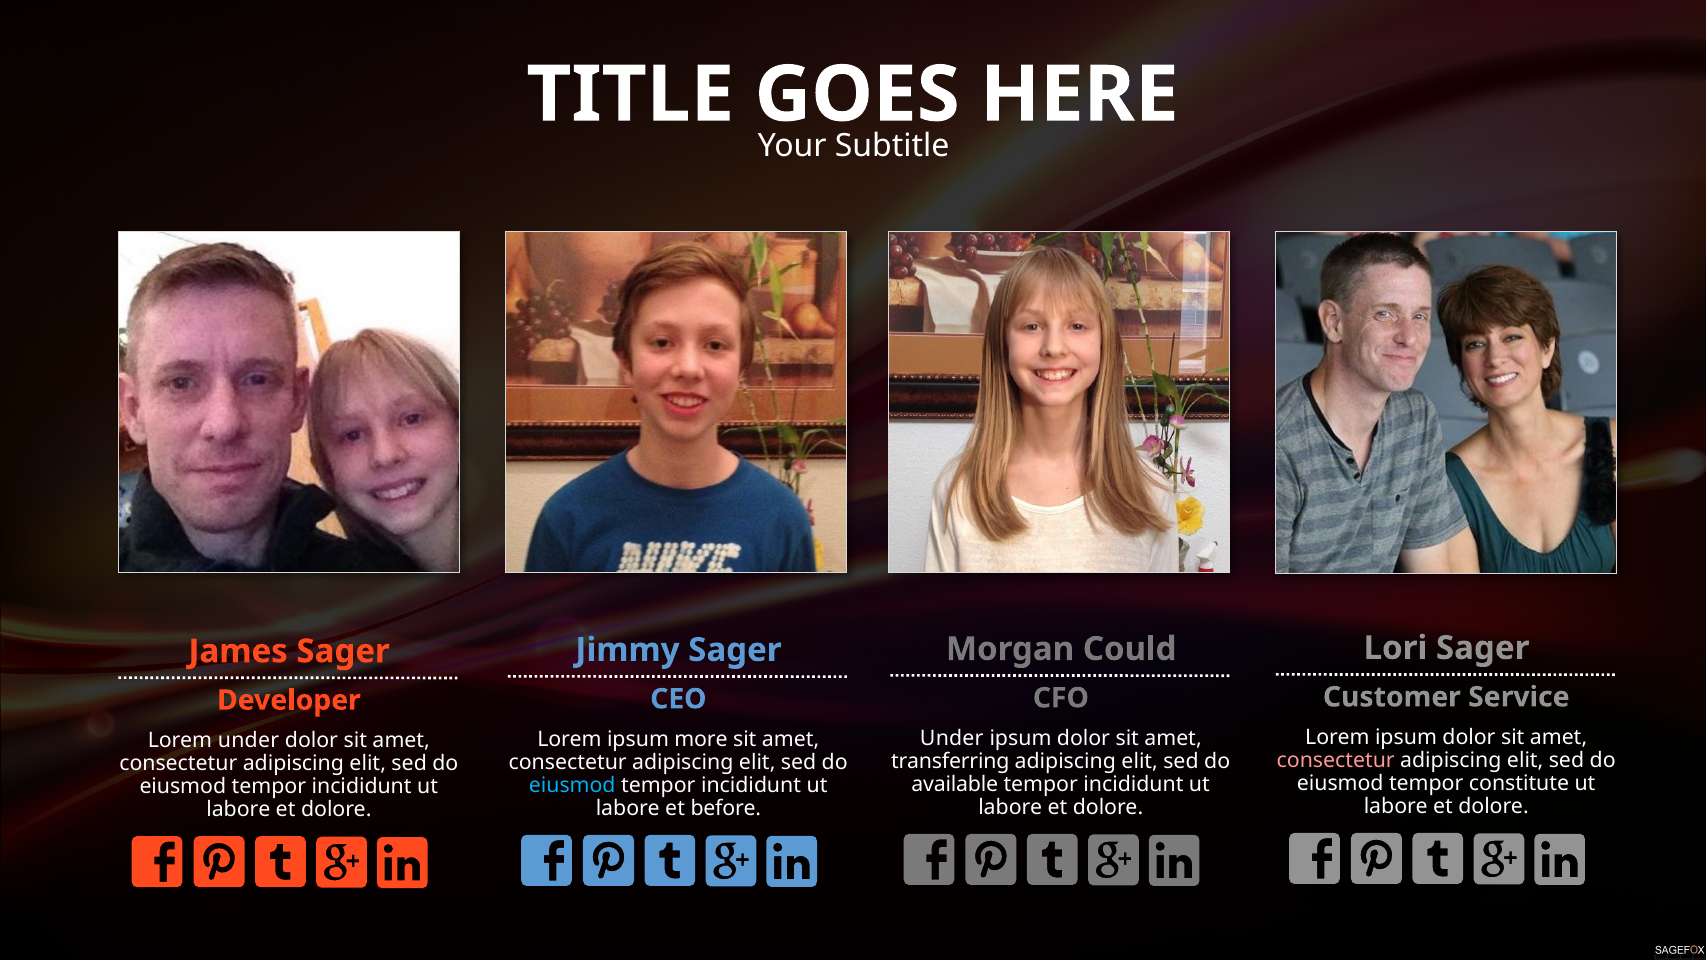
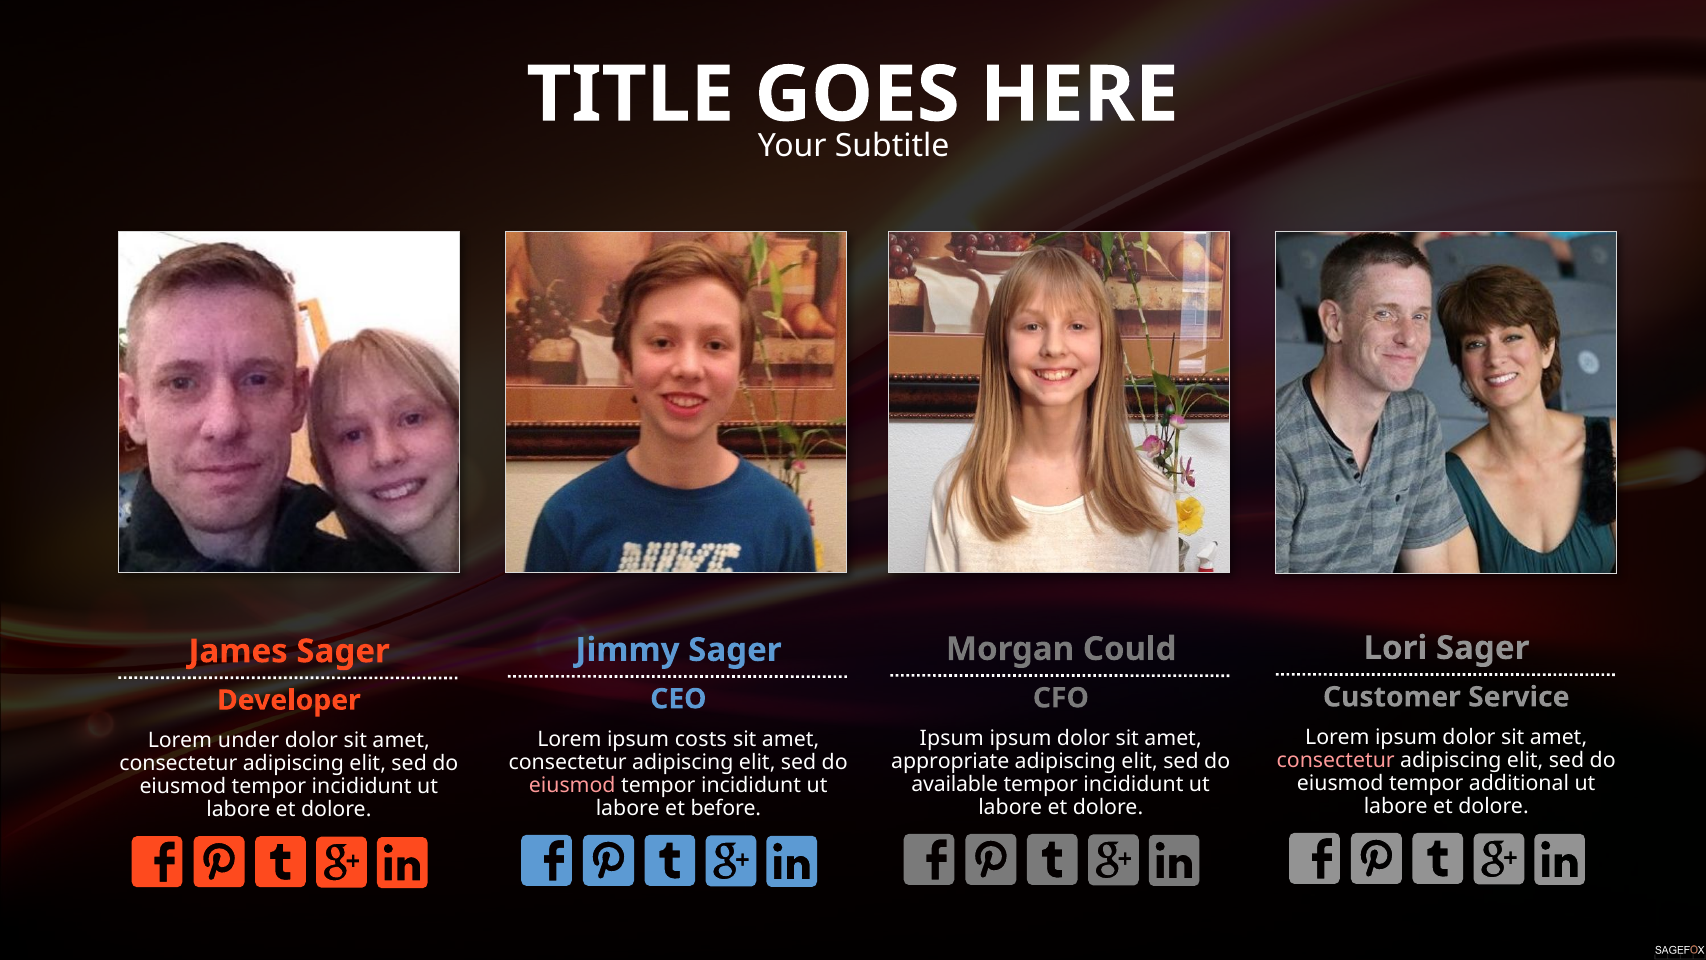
Under at (952, 738): Under -> Ipsum
more: more -> costs
transferring: transferring -> appropriate
constitute: constitute -> additional
eiusmod at (572, 785) colour: light blue -> pink
